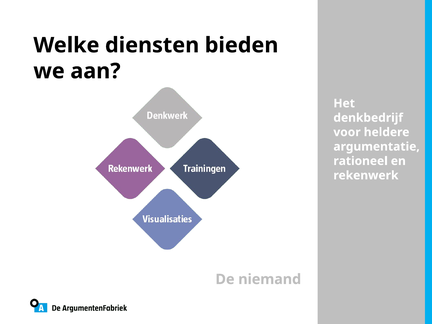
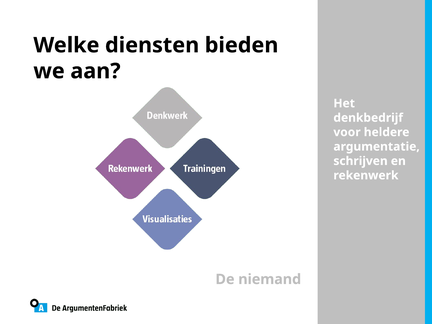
rationeel: rationeel -> schrijven
